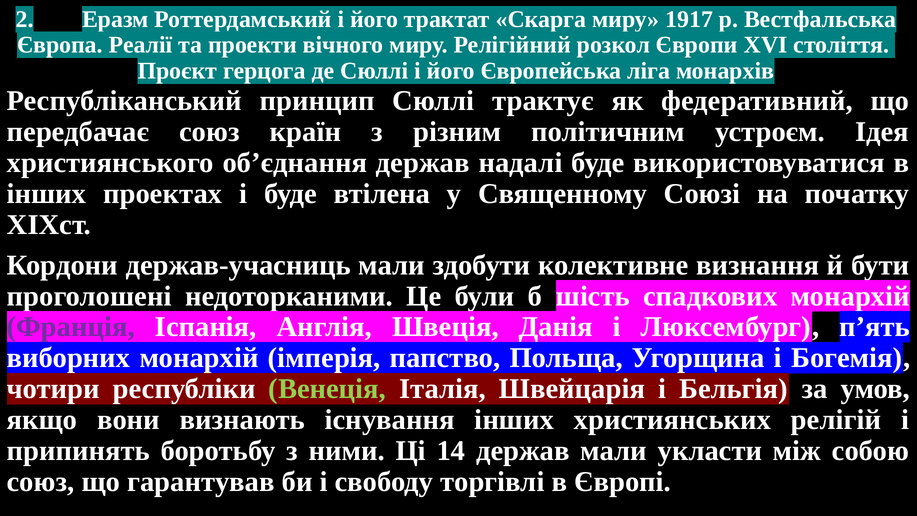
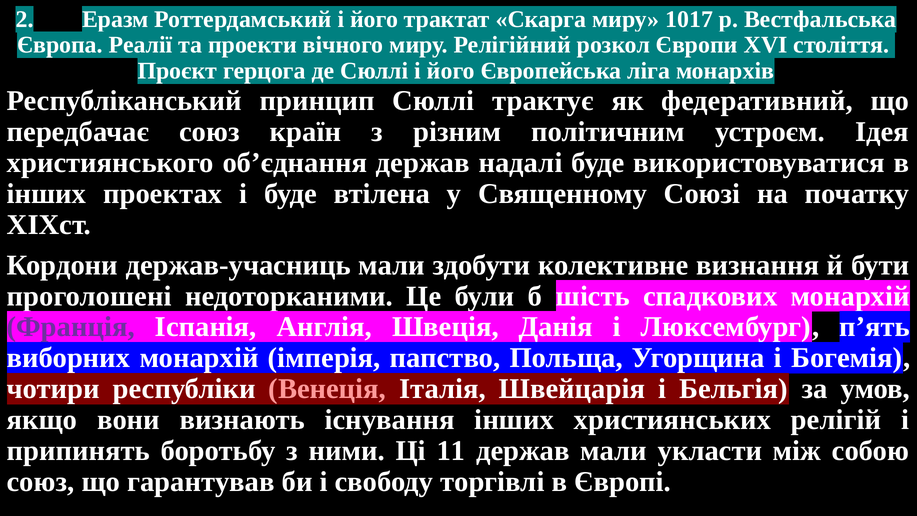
1917: 1917 -> 1017
Венеція colour: light green -> pink
14: 14 -> 11
